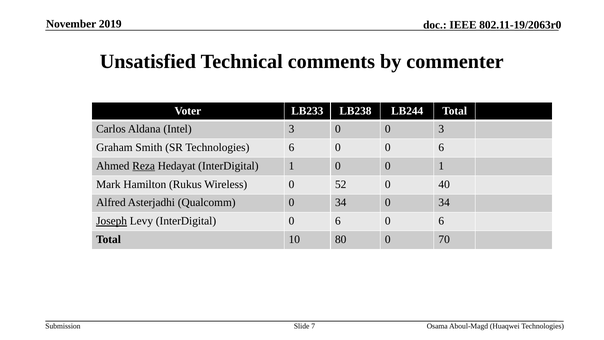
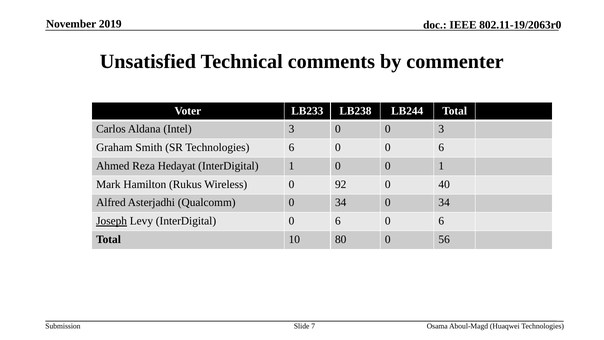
Reza underline: present -> none
52: 52 -> 92
70: 70 -> 56
